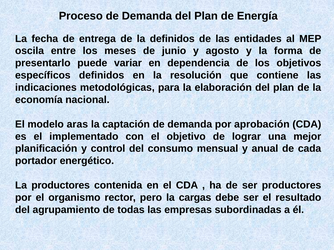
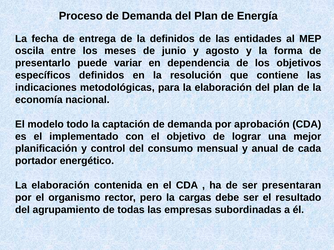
aras: aras -> todo
productores at (61, 186): productores -> elaboración
ser productores: productores -> presentaran
